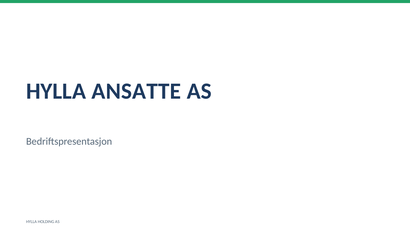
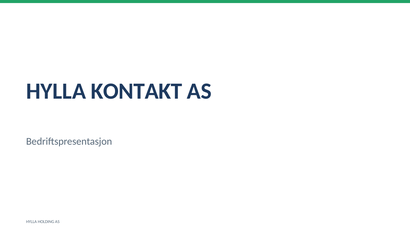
ANSATTE: ANSATTE -> KONTAKT
